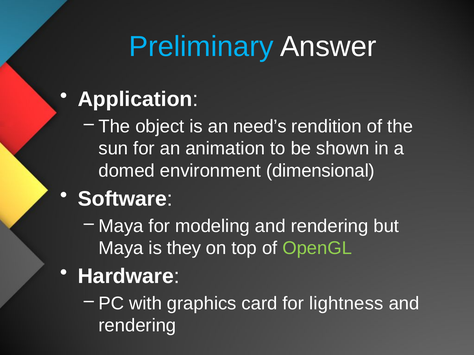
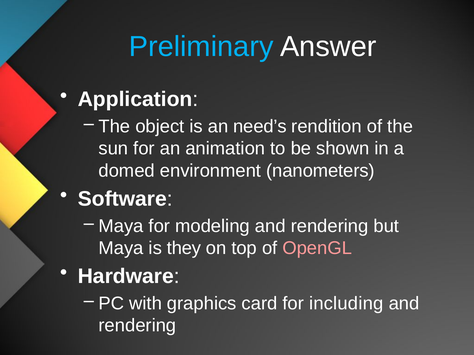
dimensional: dimensional -> nanometers
OpenGL colour: light green -> pink
lightness: lightness -> including
